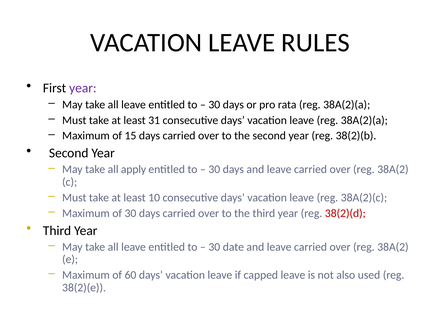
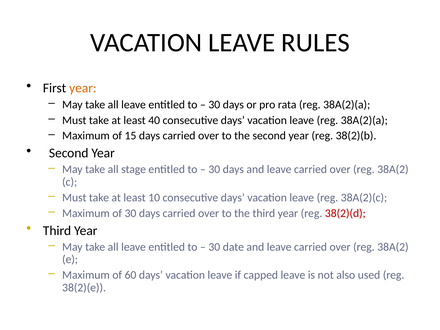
year at (83, 88) colour: purple -> orange
31: 31 -> 40
apply: apply -> stage
